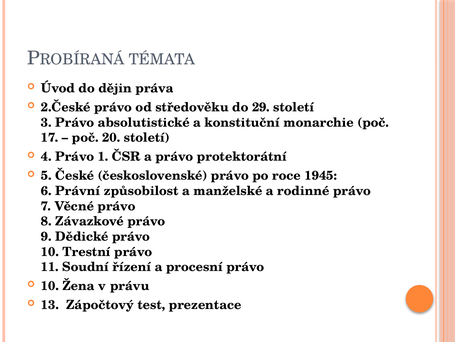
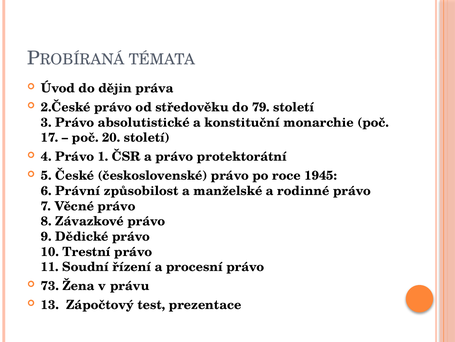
29: 29 -> 79
10 at (50, 285): 10 -> 73
